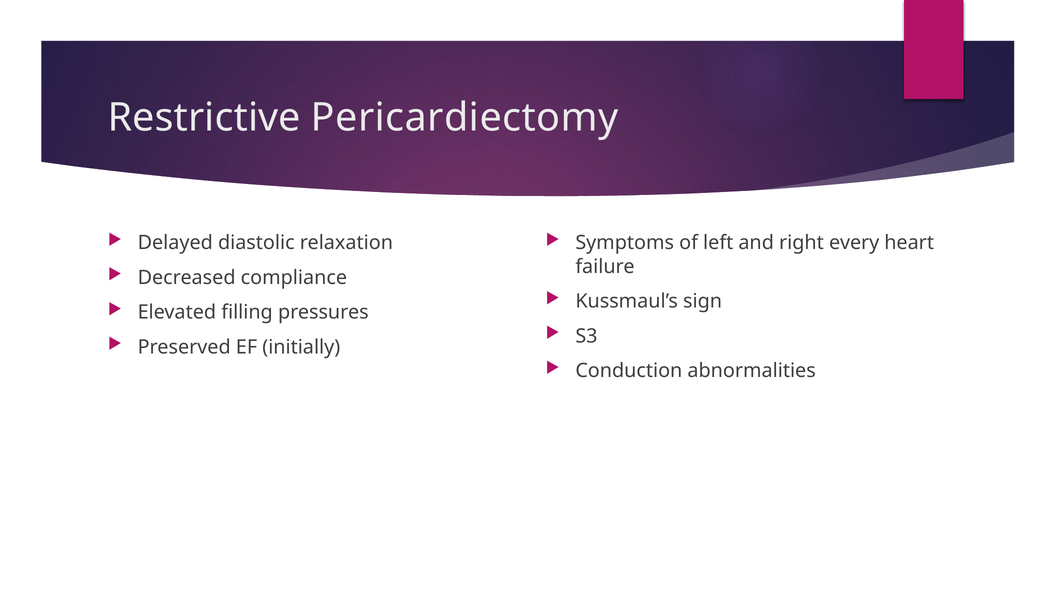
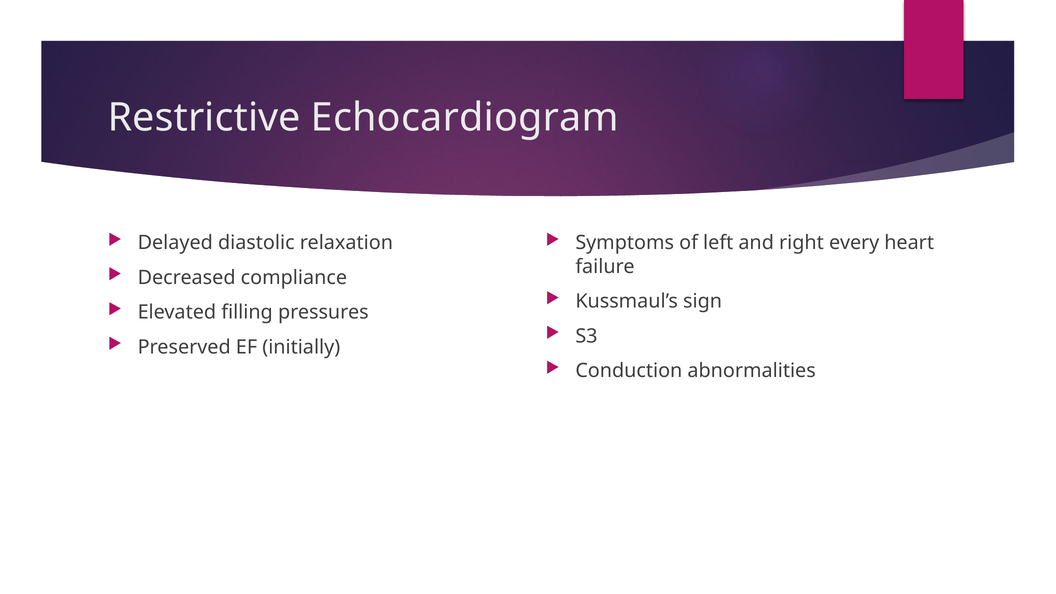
Pericardiectomy: Pericardiectomy -> Echocardiogram
